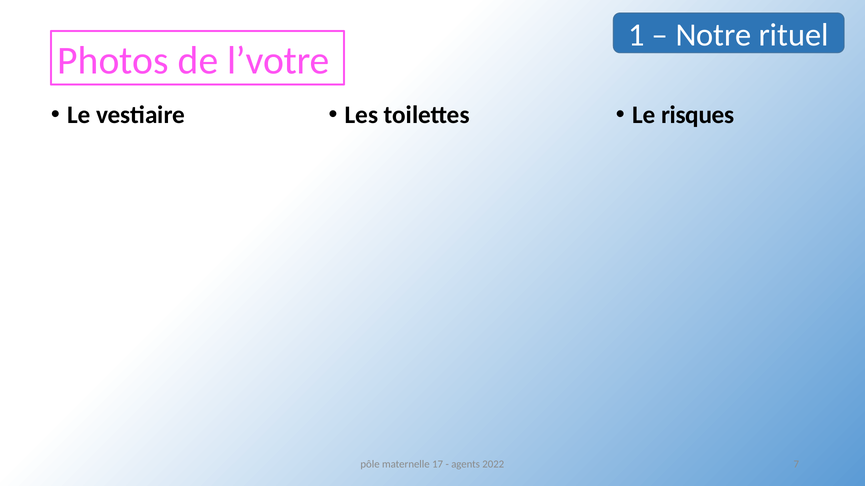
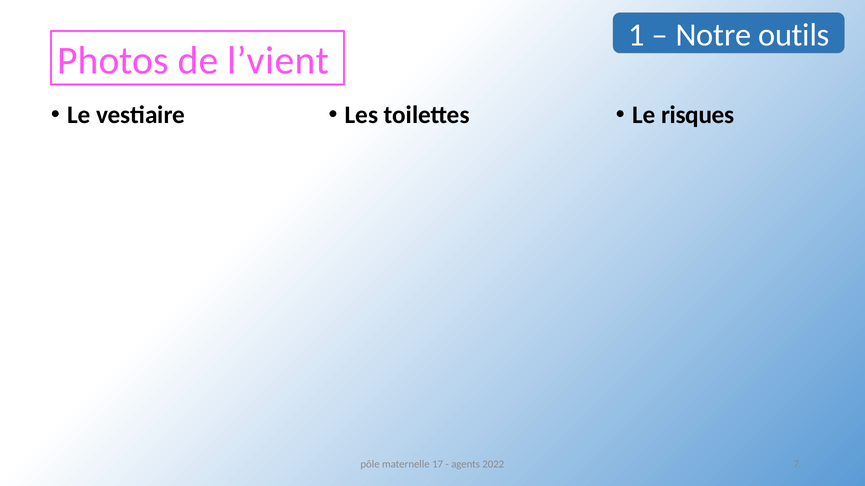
rituel: rituel -> outils
l’votre: l’votre -> l’vient
